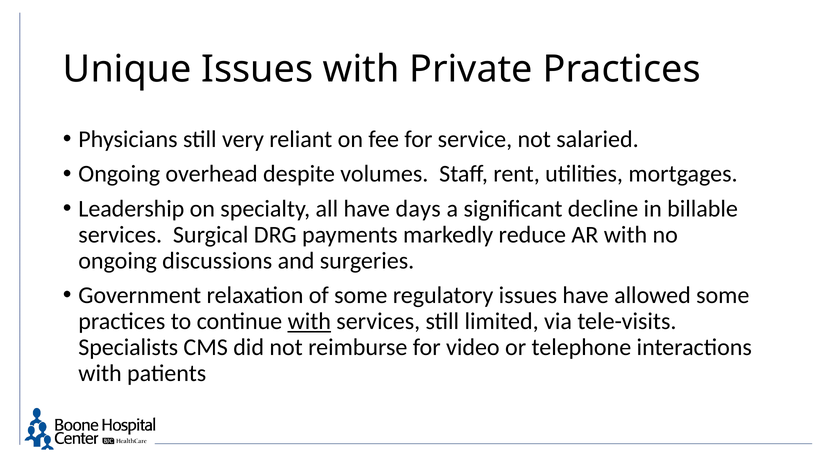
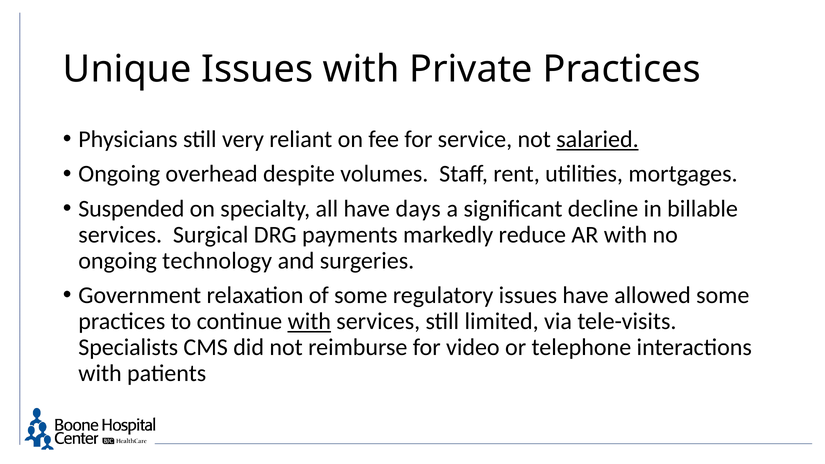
salaried underline: none -> present
Leadership: Leadership -> Suspended
discussions: discussions -> technology
